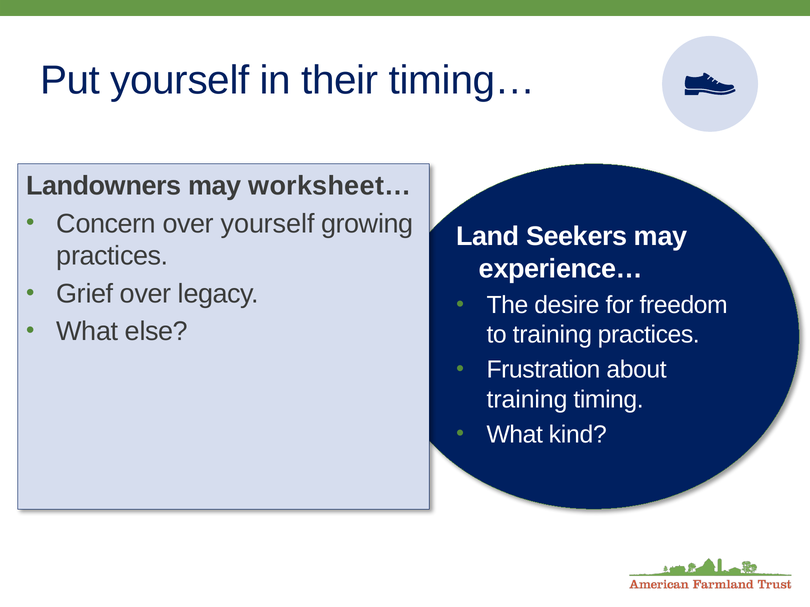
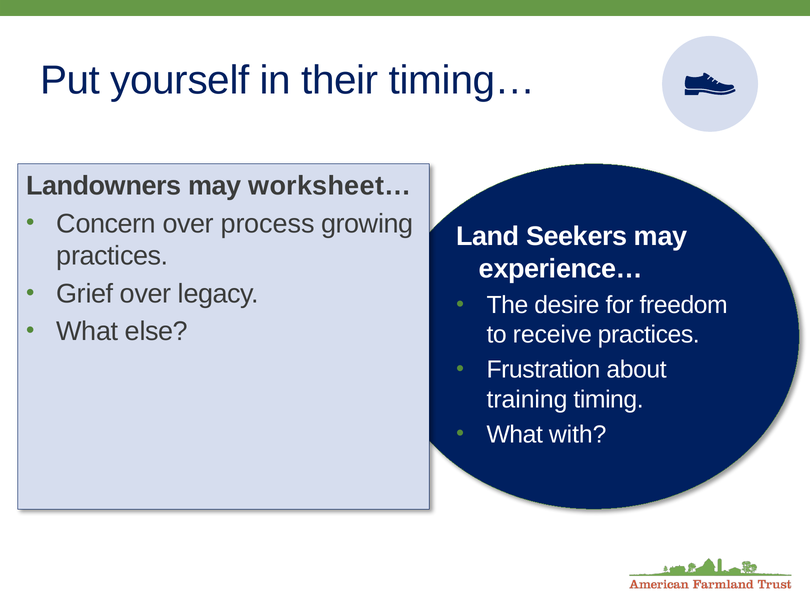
over yourself: yourself -> process
to training: training -> receive
kind: kind -> with
